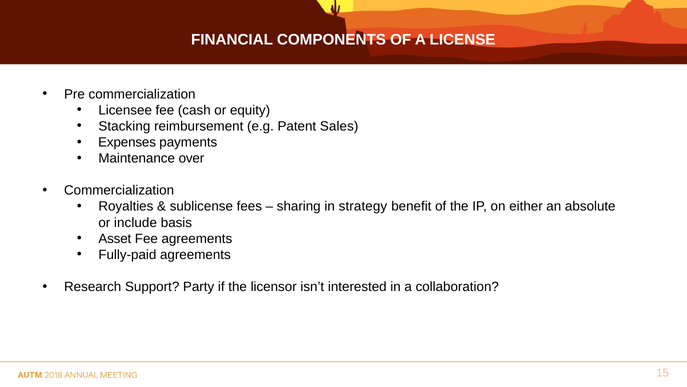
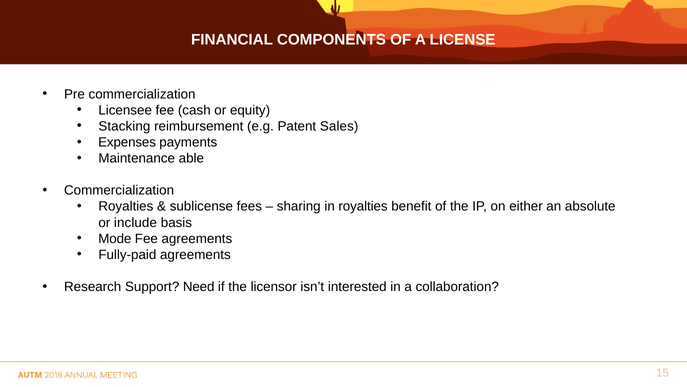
over: over -> able
in strategy: strategy -> royalties
Asset: Asset -> Mode
Party: Party -> Need
